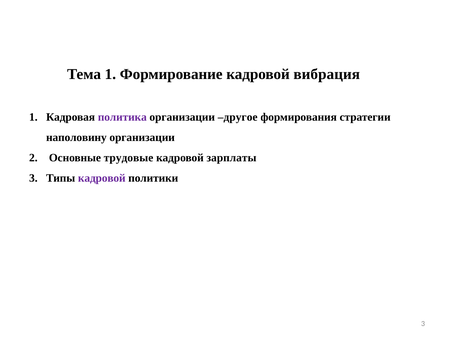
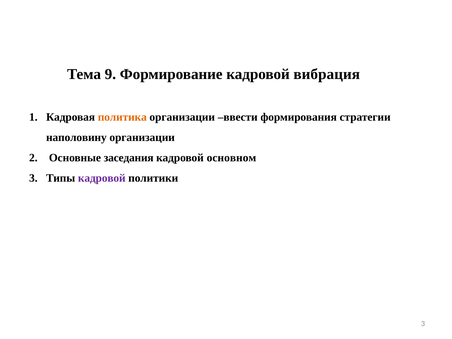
Тема 1: 1 -> 9
политика colour: purple -> orange
другое: другое -> ввести
трудовые: трудовые -> заседания
зарплаты: зарплаты -> основном
